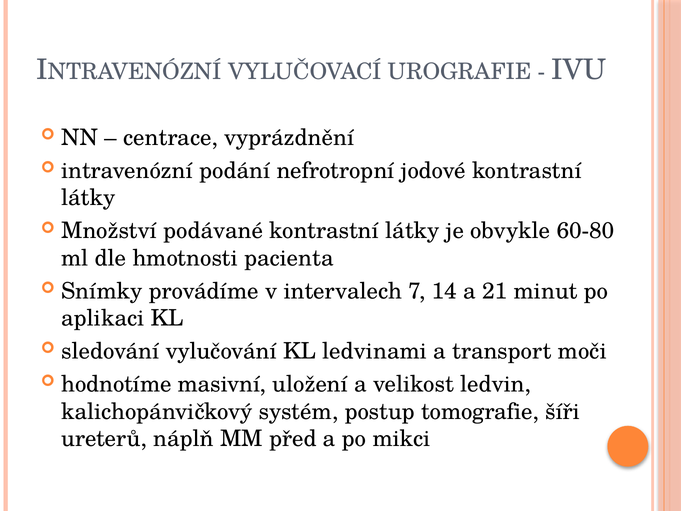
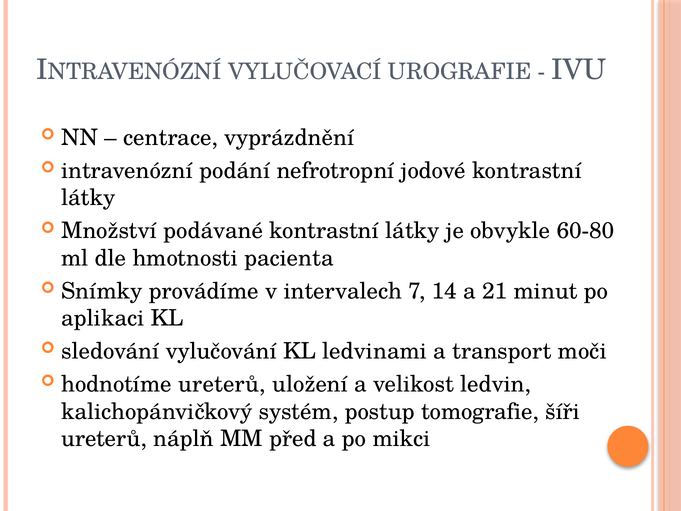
hodnotíme masivní: masivní -> ureterů
